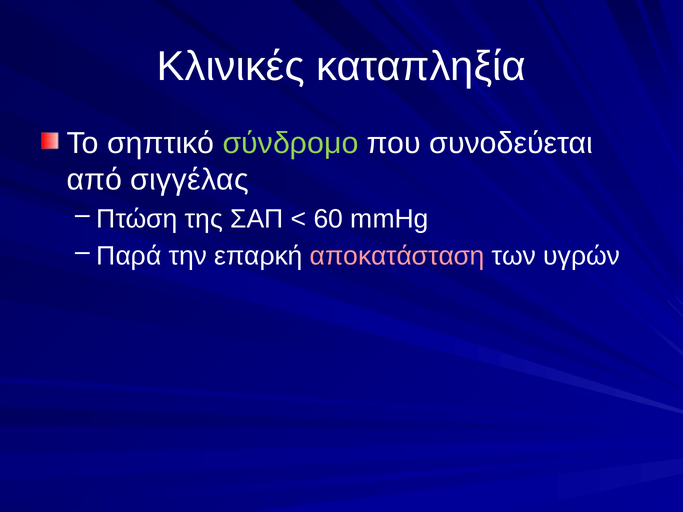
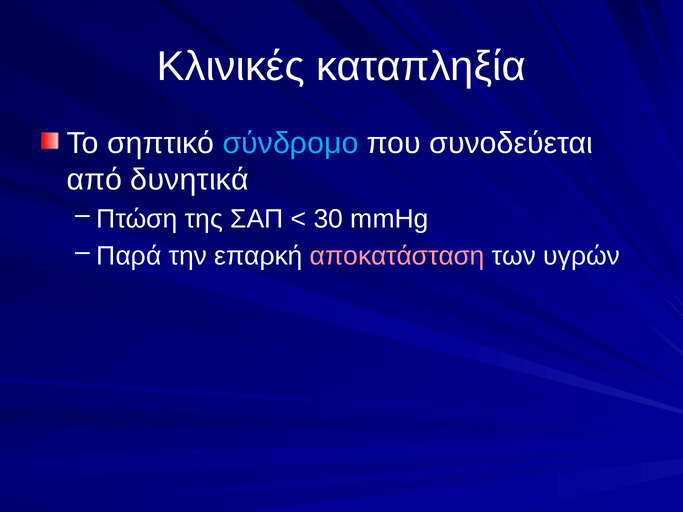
σύνδρομο colour: light green -> light blue
σιγγέλας: σιγγέλας -> δυνητικά
60: 60 -> 30
